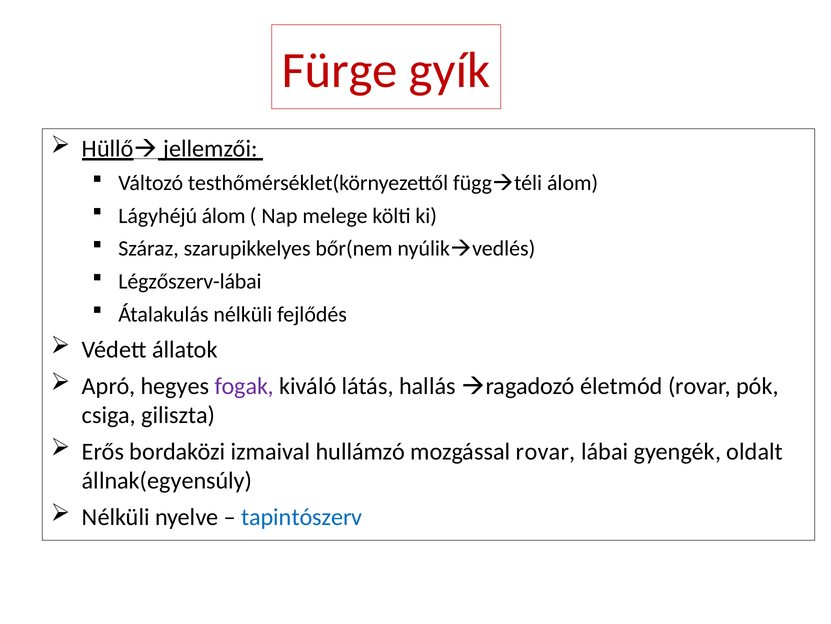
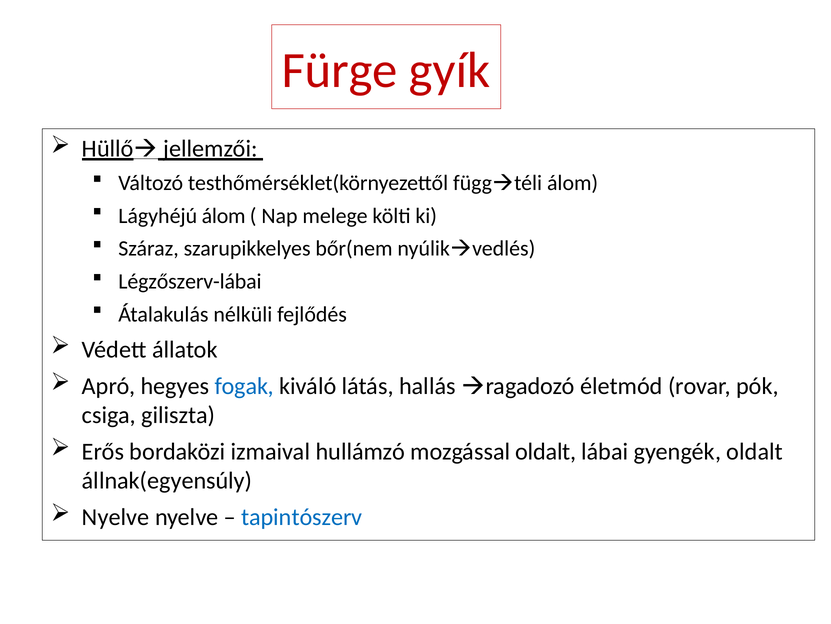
fogak colour: purple -> blue
mozgással rovar: rovar -> oldalt
Nélküli at (116, 517): Nélküli -> Nyelve
